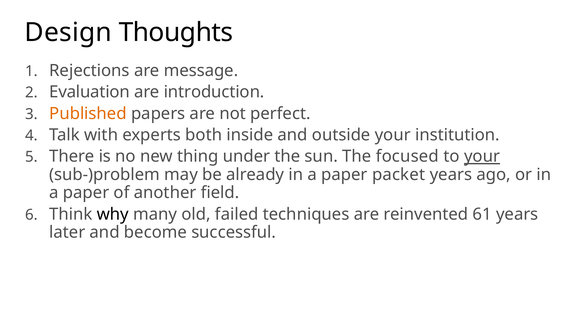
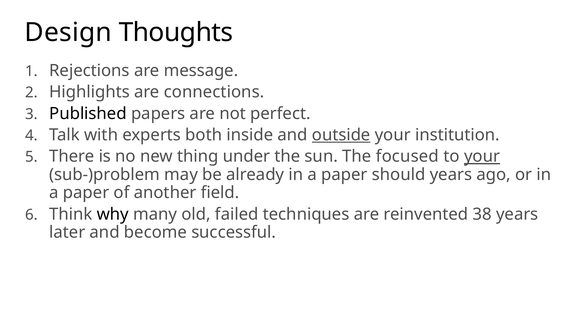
Evaluation: Evaluation -> Highlights
introduction: introduction -> connections
Published colour: orange -> black
outside underline: none -> present
packet: packet -> should
61: 61 -> 38
